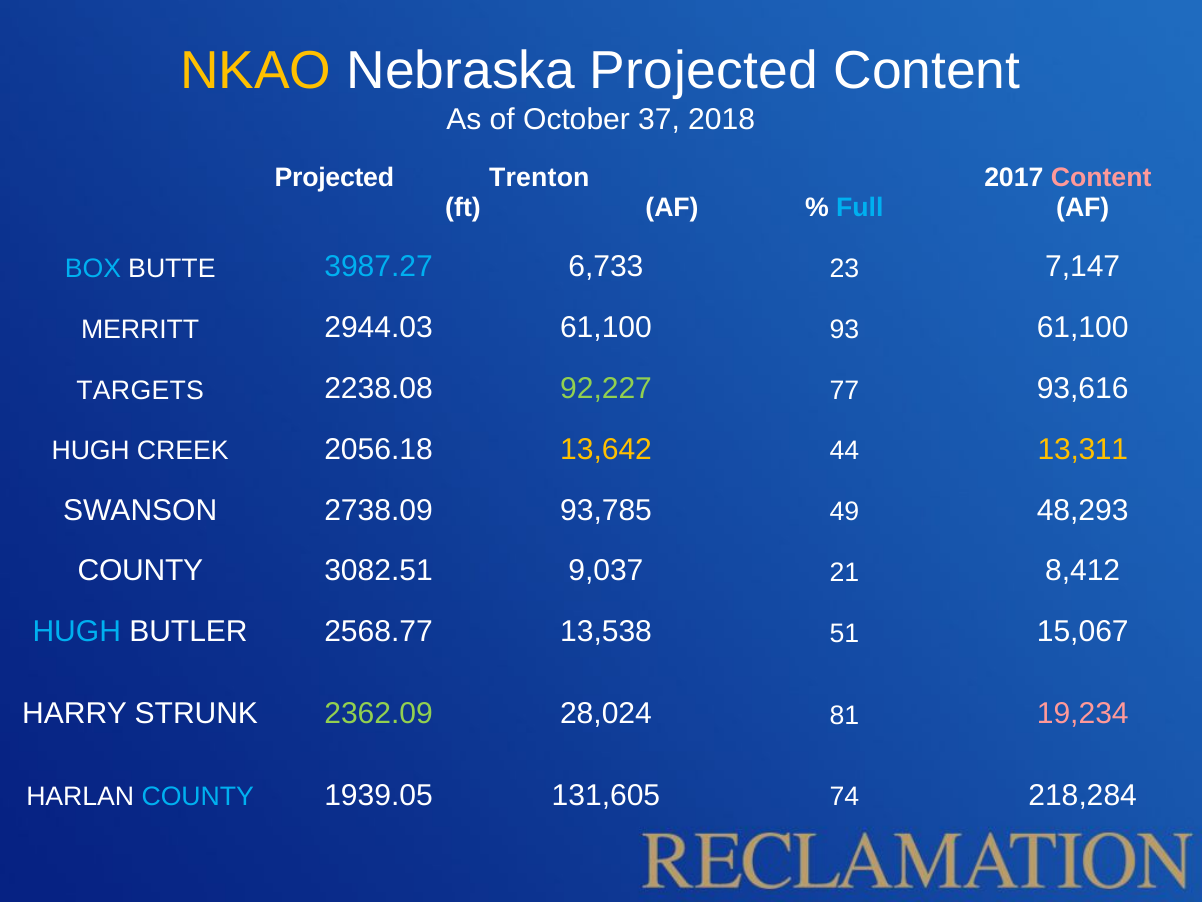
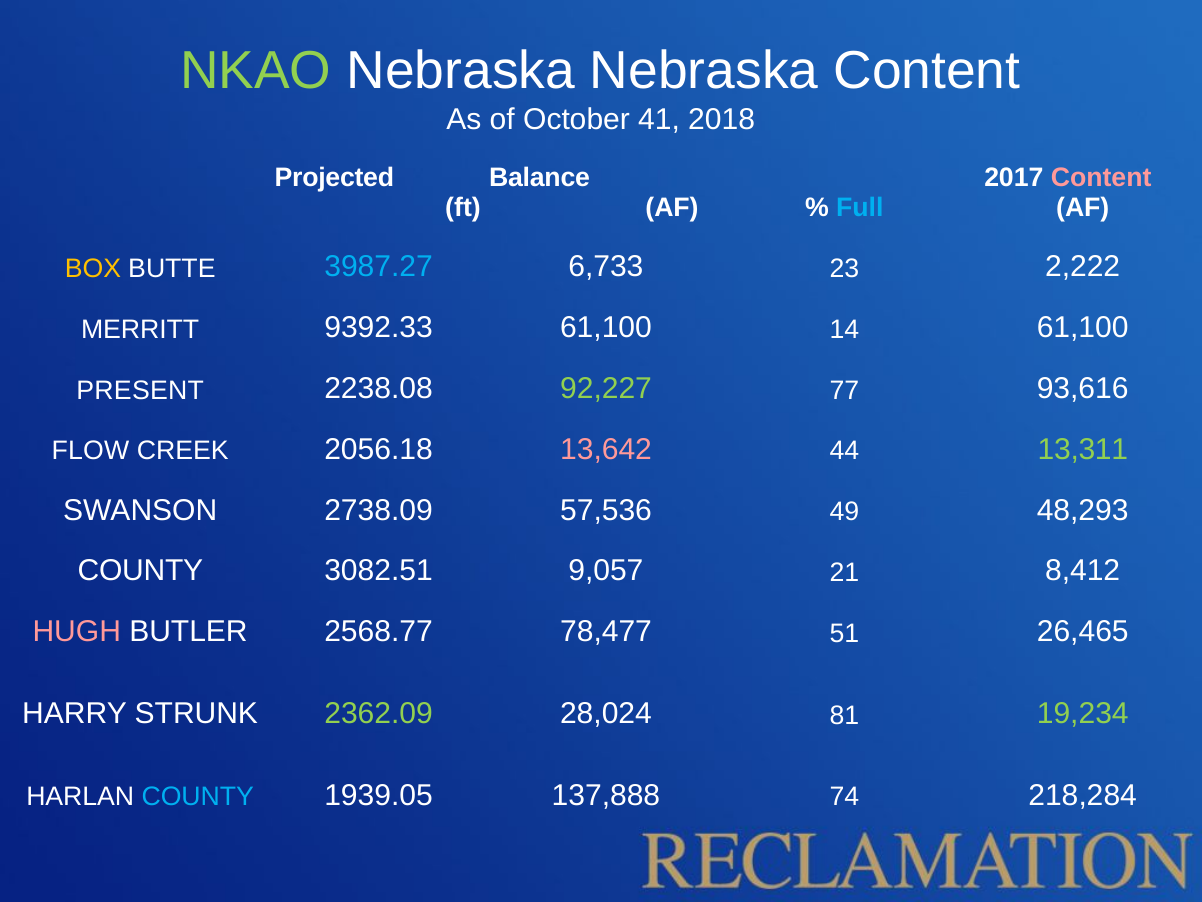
NKAO colour: yellow -> light green
Nebraska Projected: Projected -> Nebraska
37: 37 -> 41
Trenton: Trenton -> Balance
BOX colour: light blue -> yellow
7,147: 7,147 -> 2,222
2944.03: 2944.03 -> 9392.33
93: 93 -> 14
TARGETS: TARGETS -> PRESENT
HUGH at (91, 451): HUGH -> FLOW
13,642 colour: yellow -> pink
13,311 colour: yellow -> light green
93,785: 93,785 -> 57,536
9,037: 9,037 -> 9,057
HUGH at (77, 632) colour: light blue -> pink
13,538: 13,538 -> 78,477
15,067: 15,067 -> 26,465
19,234 colour: pink -> light green
131,605: 131,605 -> 137,888
